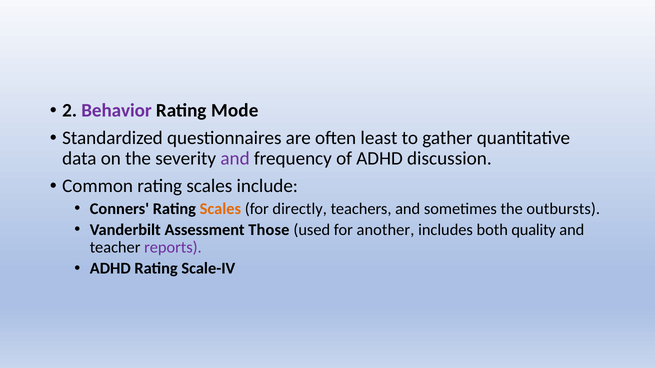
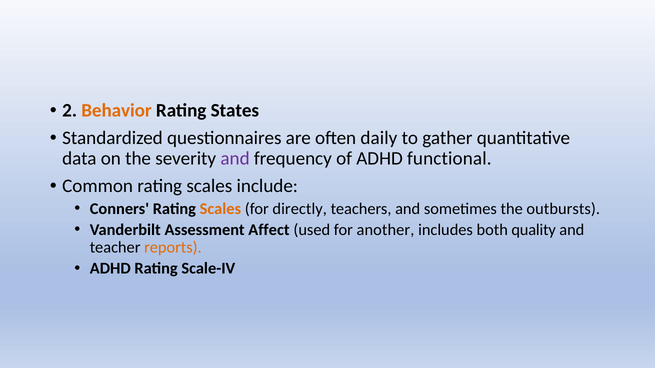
Behavior colour: purple -> orange
Mode: Mode -> States
least: least -> daily
discussion: discussion -> functional
Those: Those -> Affect
reports colour: purple -> orange
